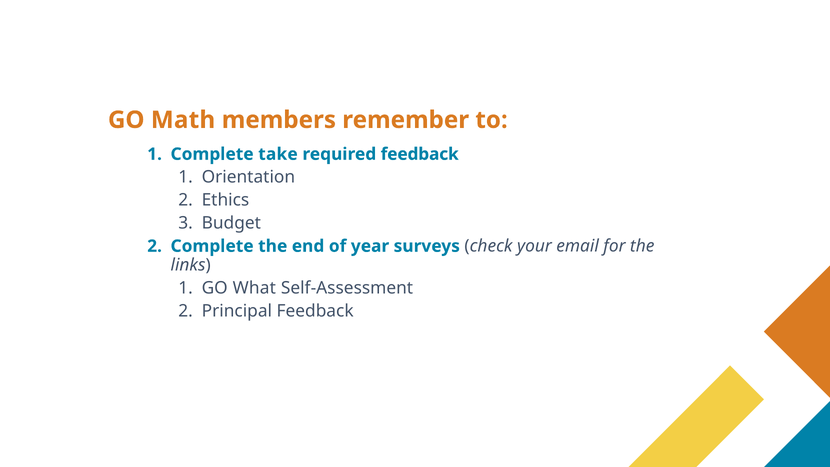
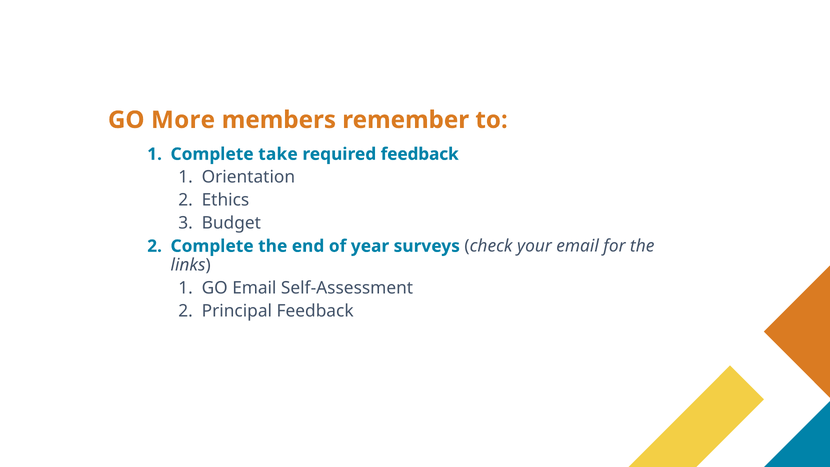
Math: Math -> More
GO What: What -> Email
